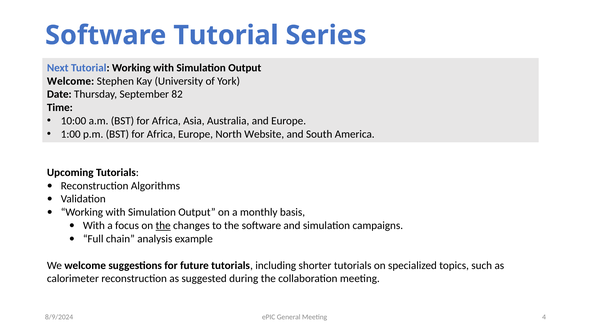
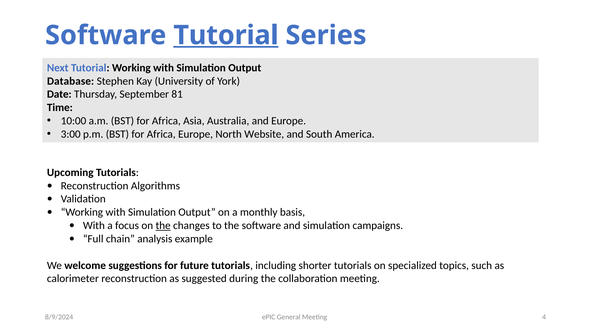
Tutorial at (226, 35) underline: none -> present
Welcome at (71, 81): Welcome -> Database
82: 82 -> 81
1:00: 1:00 -> 3:00
